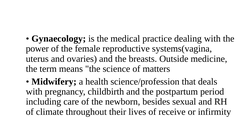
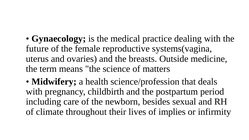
power: power -> future
receive: receive -> implies
